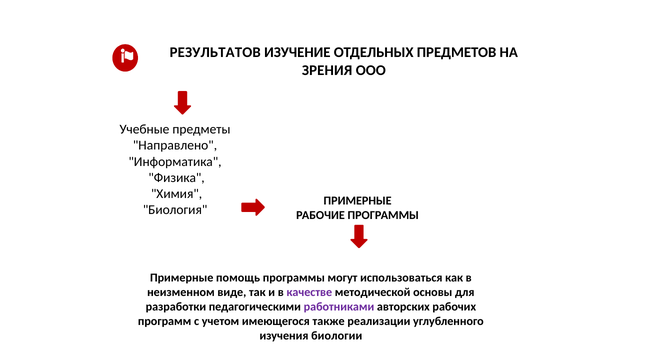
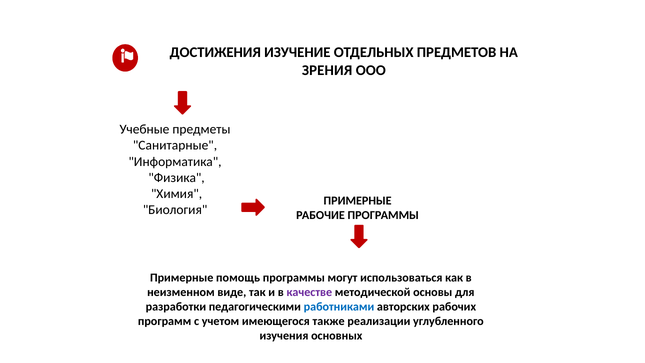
РЕЗУЛЬТАТОВ: РЕЗУЛЬТАТОВ -> ДОСТИЖЕНИЯ
Направлено: Направлено -> Санитарные
работниками colour: purple -> blue
биологии: биологии -> основных
